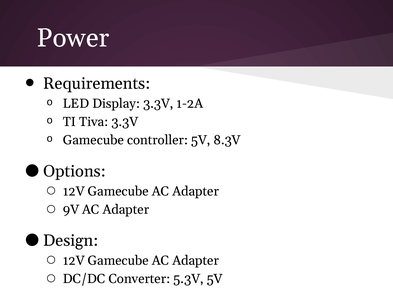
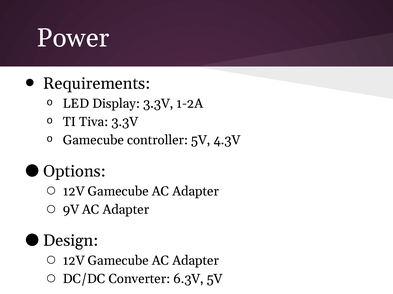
8.3V: 8.3V -> 4.3V
5.3V: 5.3V -> 6.3V
